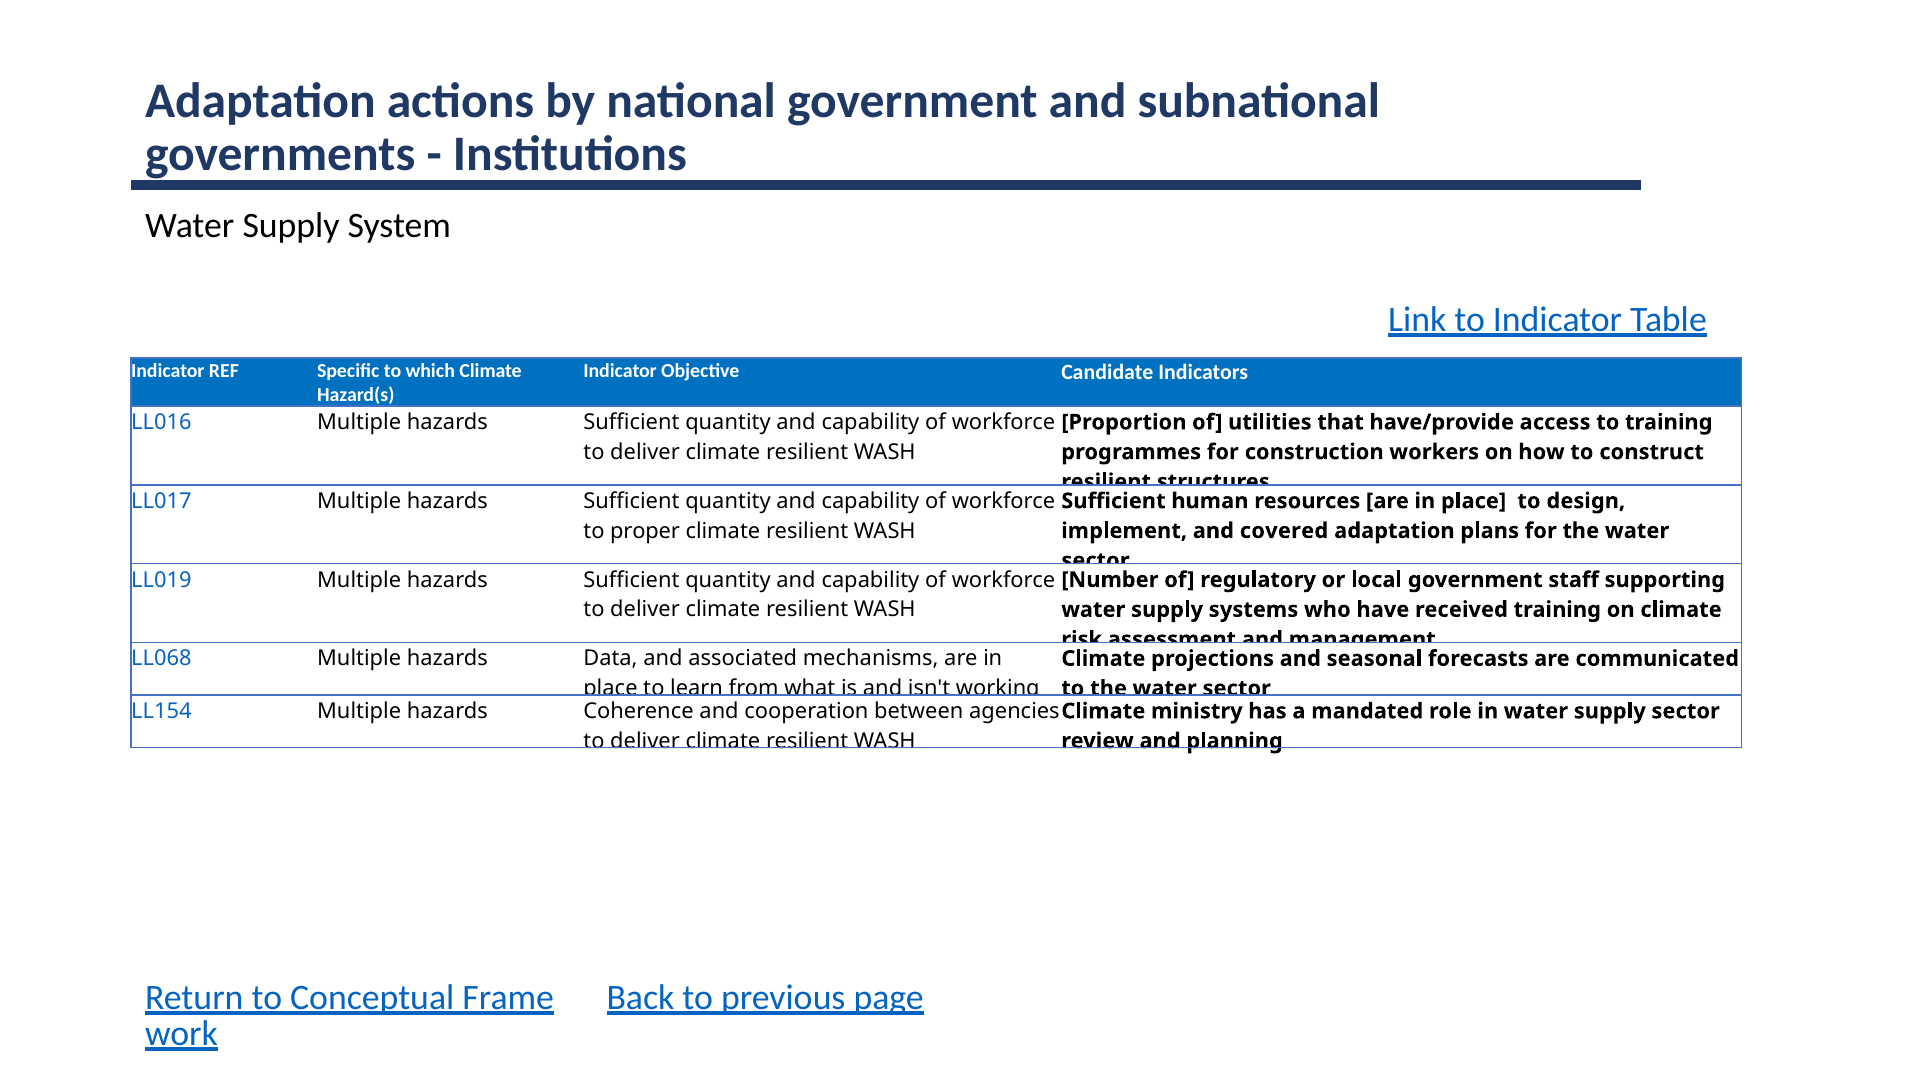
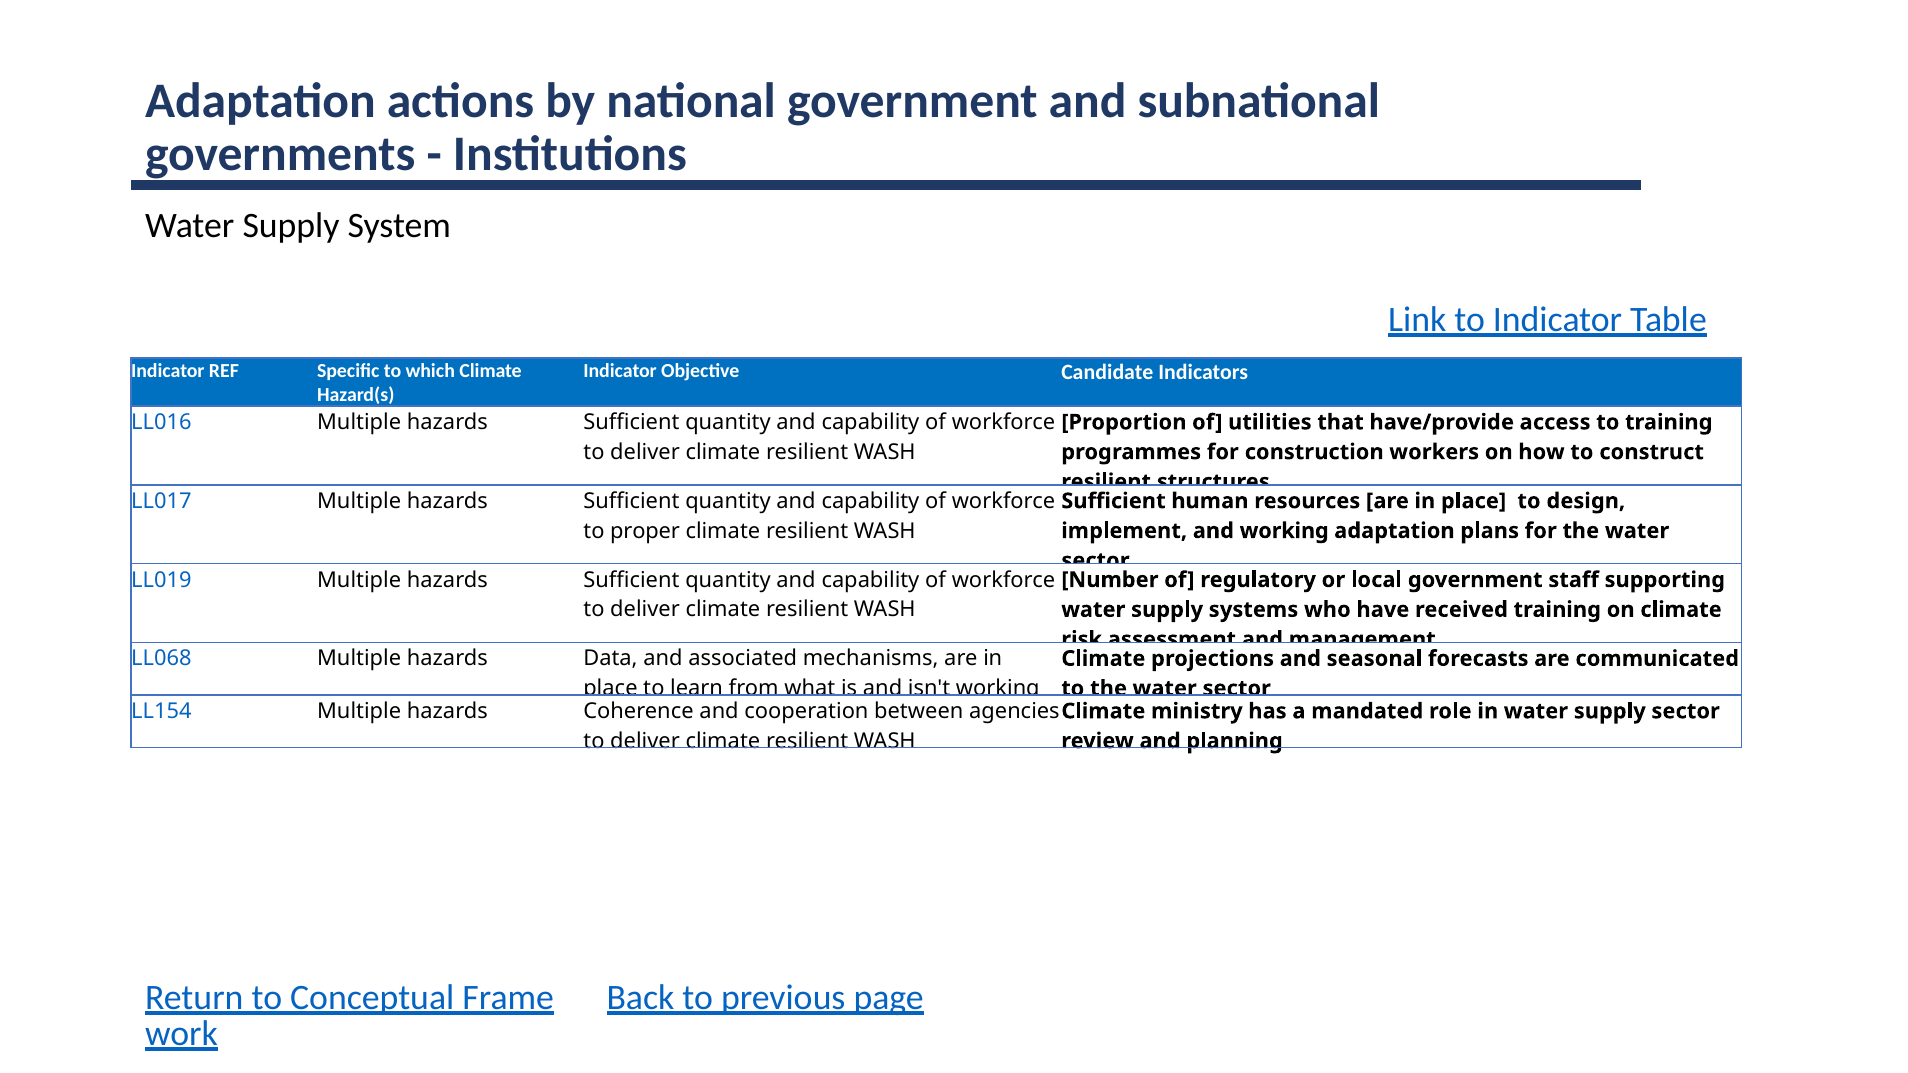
and covered: covered -> working
